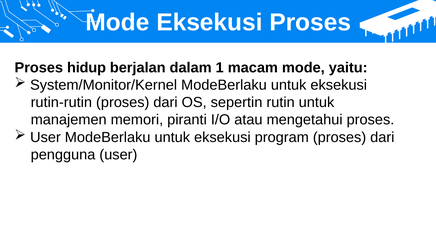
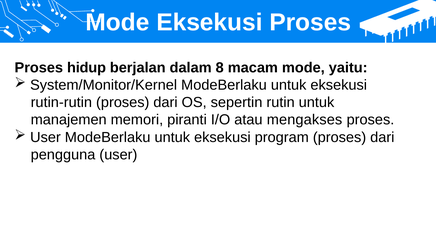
1: 1 -> 8
mengetahui: mengetahui -> mengakses
